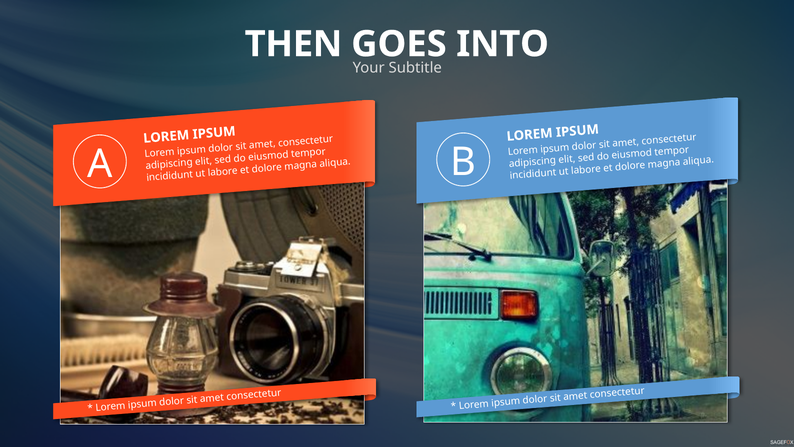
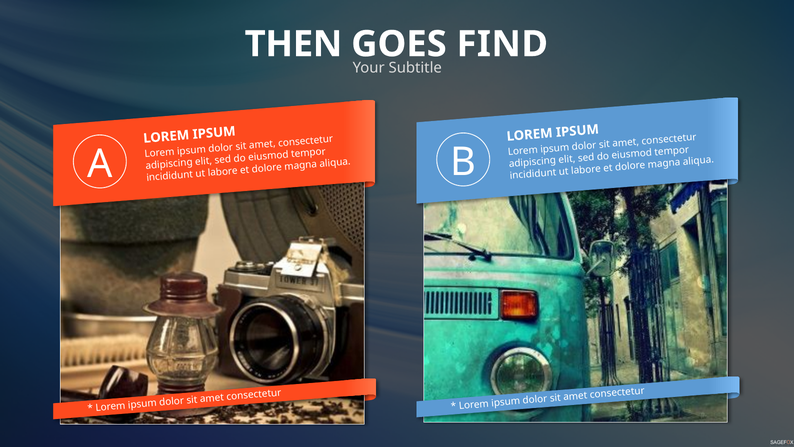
INTO: INTO -> FIND
